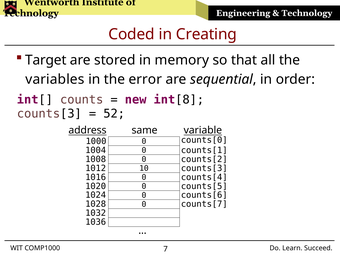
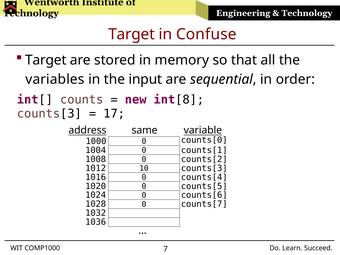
Coded at (132, 34): Coded -> Target
Creating: Creating -> Confuse
error: error -> input
52: 52 -> 17
